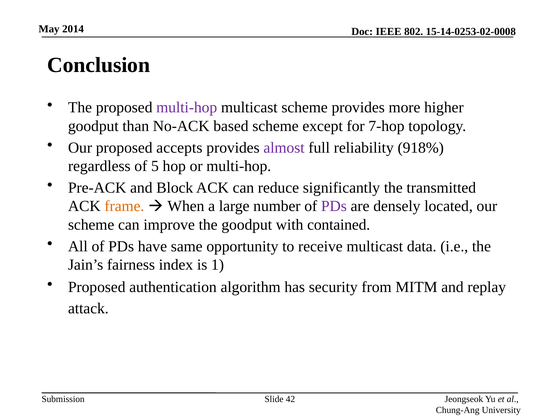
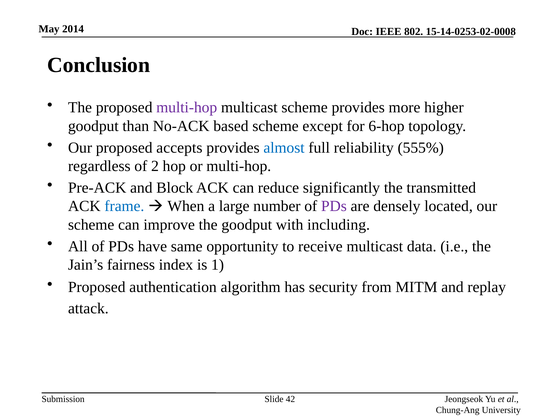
7-hop: 7-hop -> 6-hop
almost colour: purple -> blue
918%: 918% -> 555%
5: 5 -> 2
frame colour: orange -> blue
contained: contained -> including
